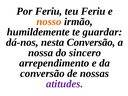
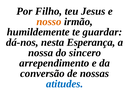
Por Feriu: Feriu -> Filho
teu Feriu: Feriu -> Jesus
nesta Conversão: Conversão -> Esperança
atitudes colour: purple -> blue
